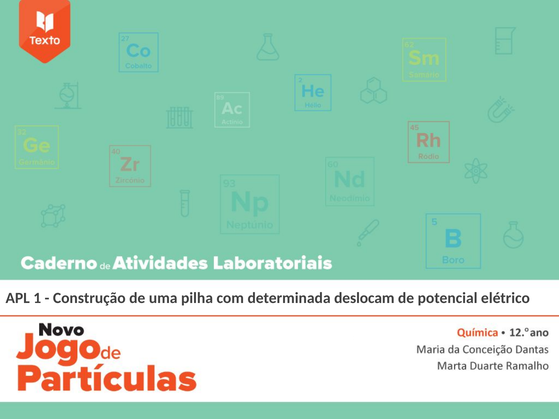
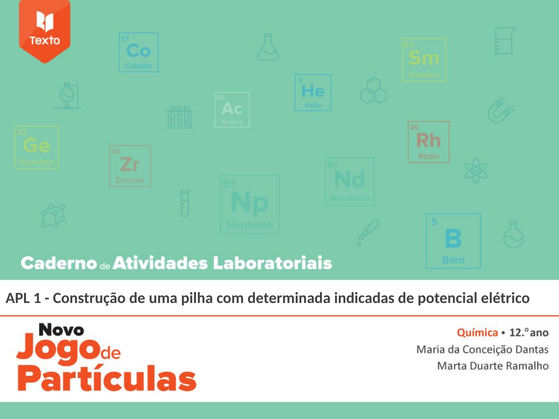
deslocam: deslocam -> indicadas
